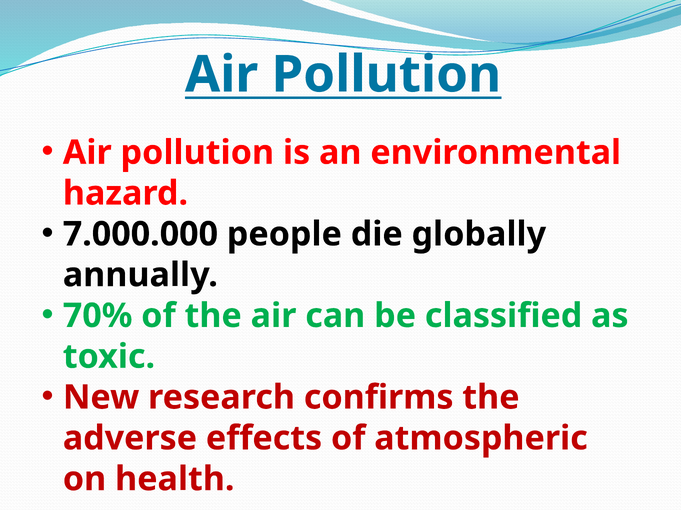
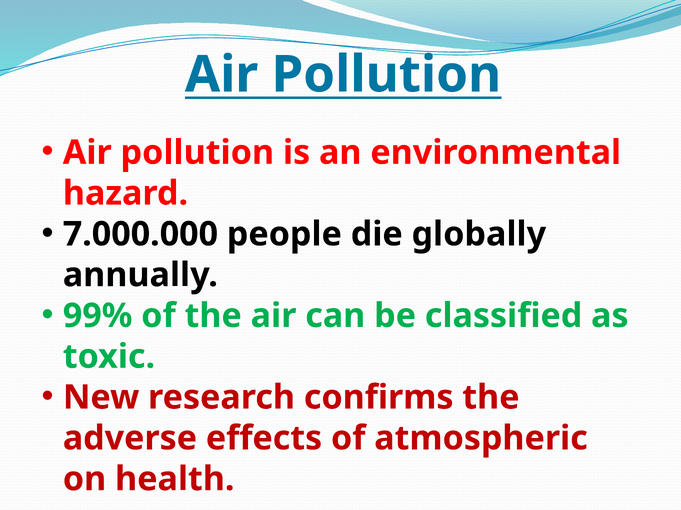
70%: 70% -> 99%
